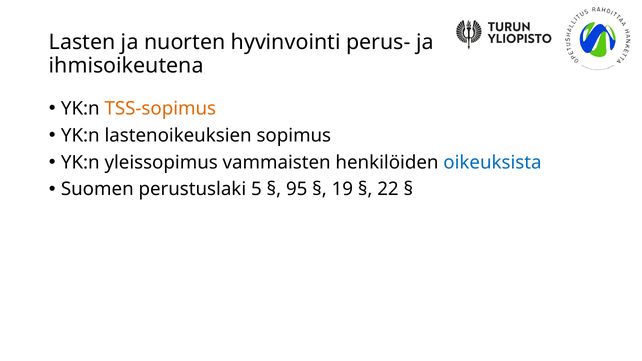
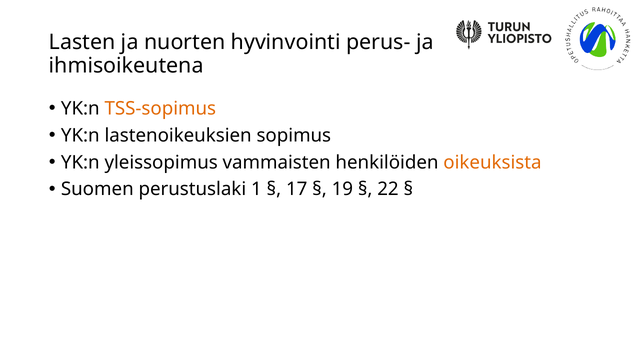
oikeuksista colour: blue -> orange
5: 5 -> 1
95: 95 -> 17
